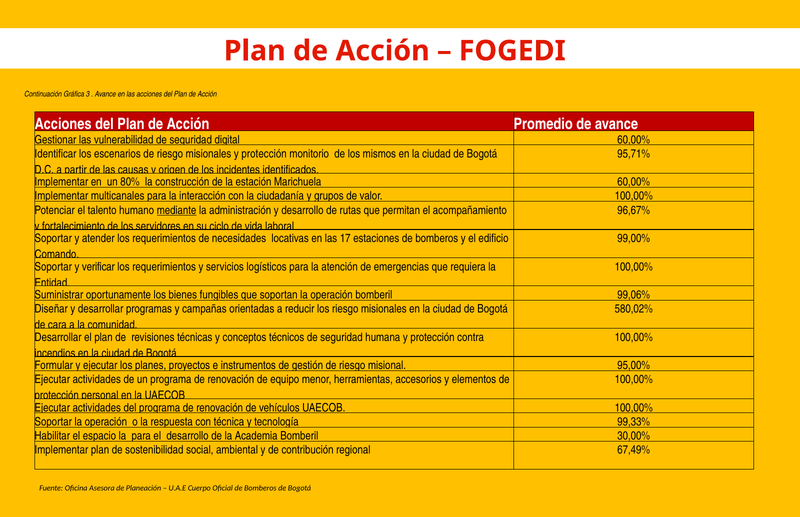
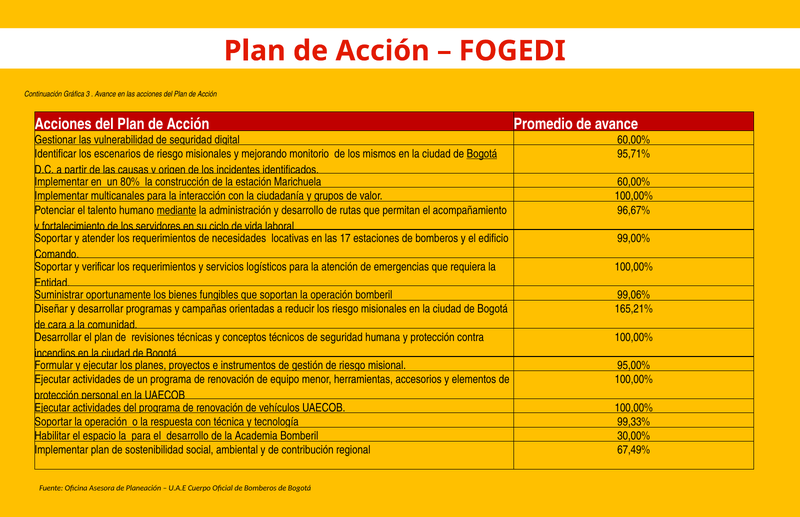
misionales y protección: protección -> mejorando
Bogotá at (482, 154) underline: none -> present
580,02%: 580,02% -> 165,21%
